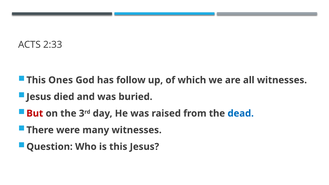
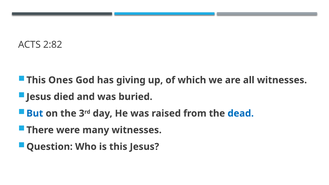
2:33: 2:33 -> 2:82
follow: follow -> giving
But colour: red -> blue
